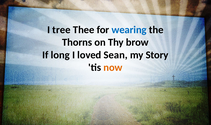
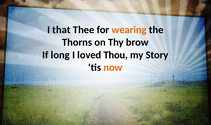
tree: tree -> that
wearing colour: blue -> orange
Sean: Sean -> Thou
